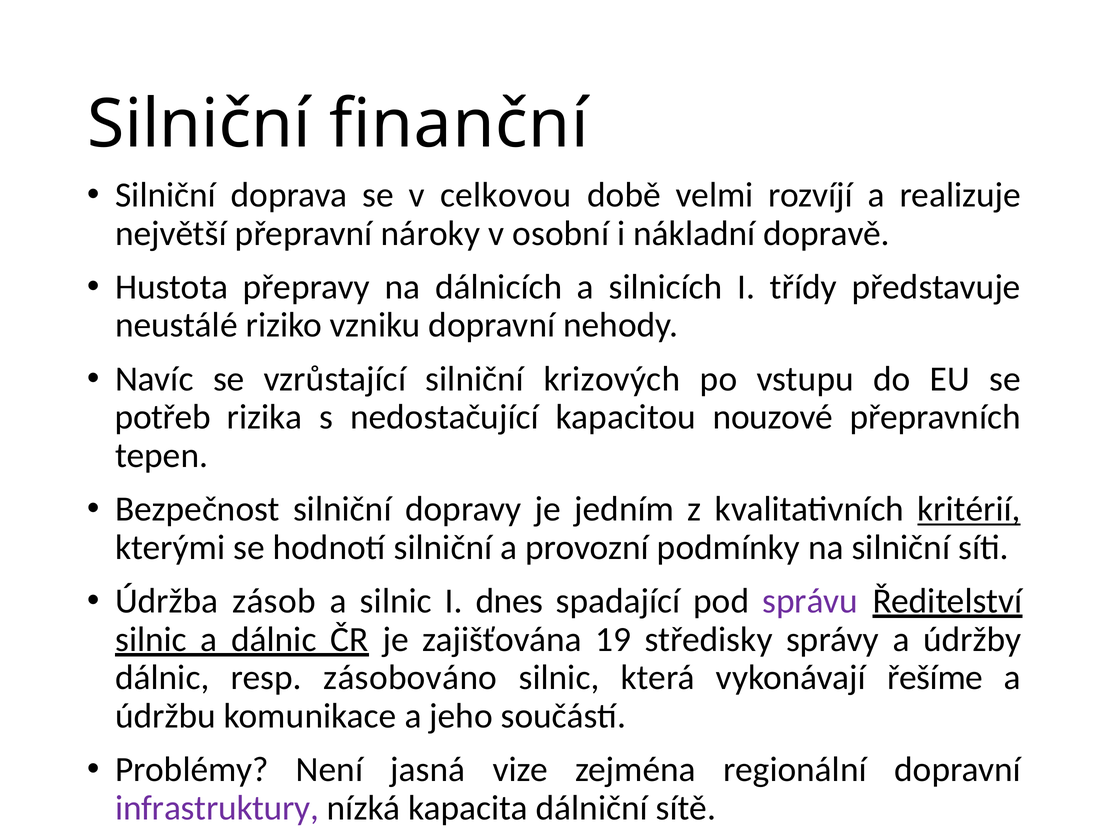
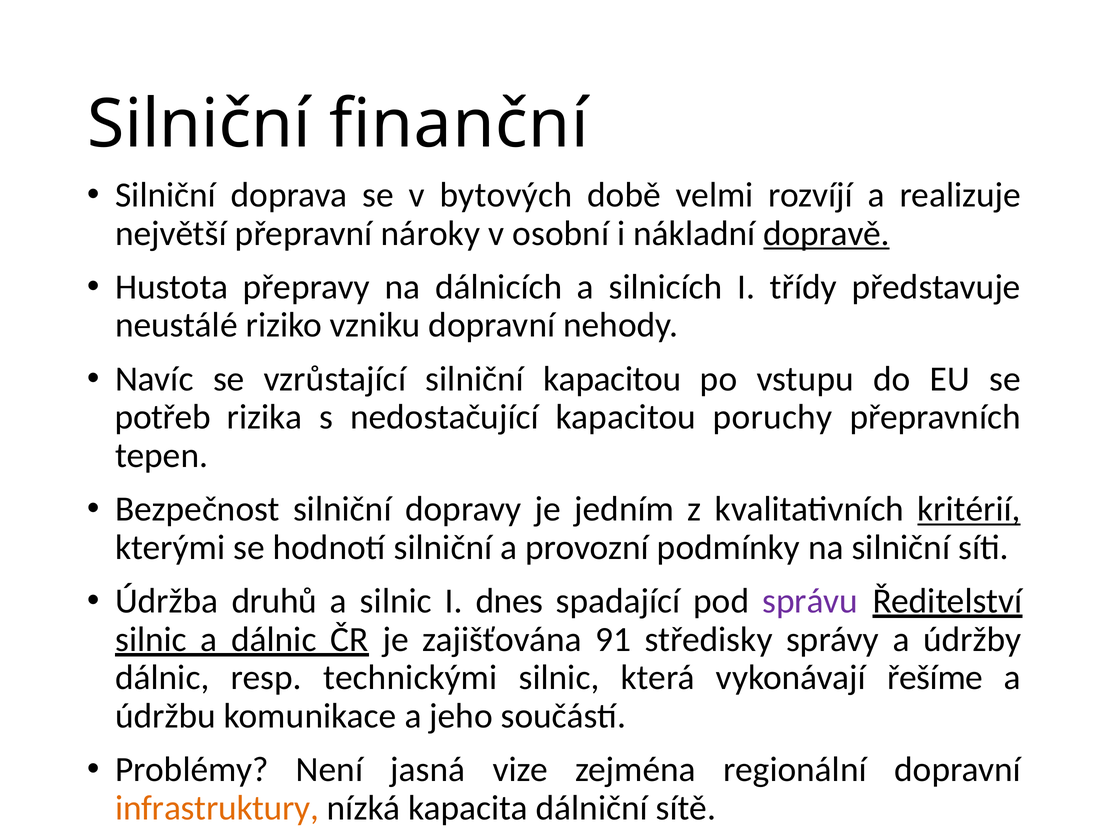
celkovou: celkovou -> bytových
dopravě underline: none -> present
silniční krizových: krizových -> kapacitou
nouzové: nouzové -> poruchy
zásob: zásob -> druhů
19: 19 -> 91
zásobováno: zásobováno -> technickými
infrastruktury colour: purple -> orange
